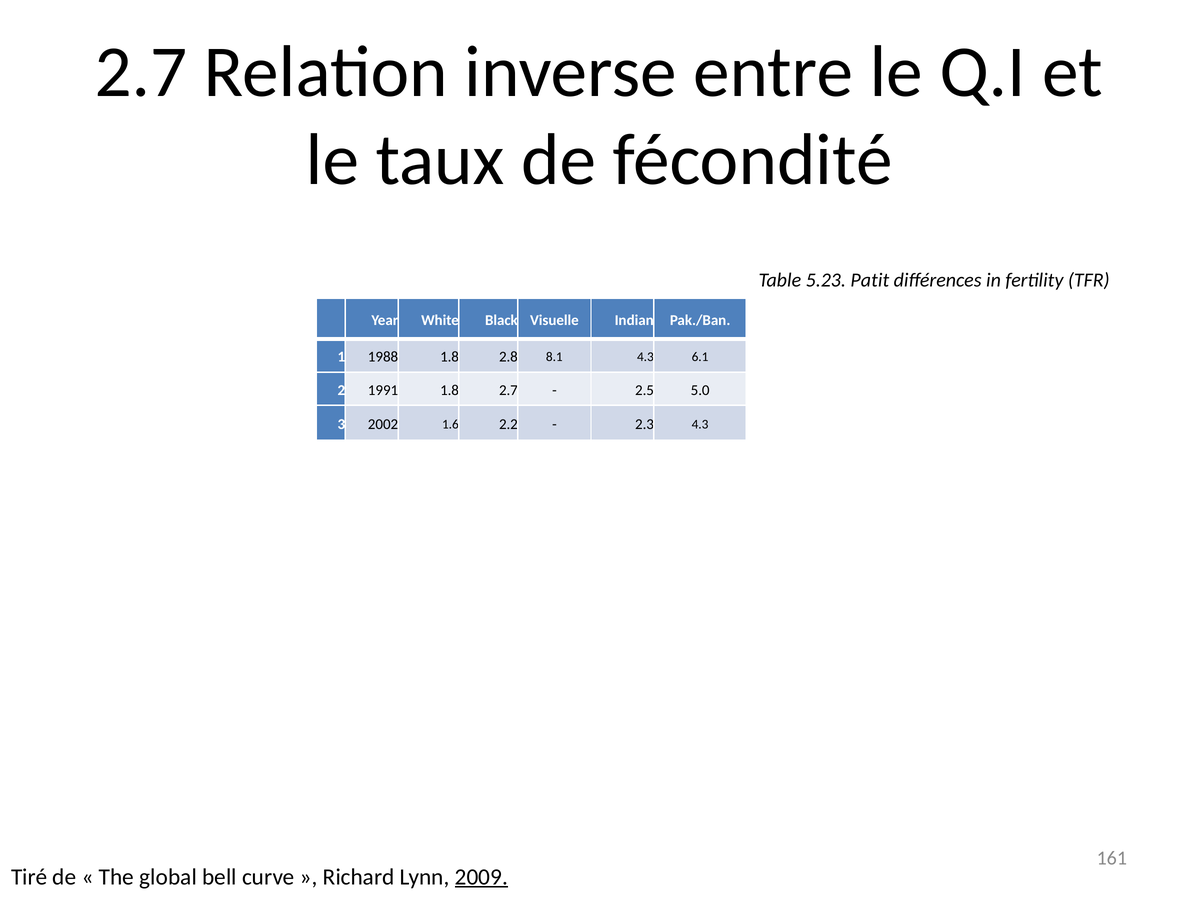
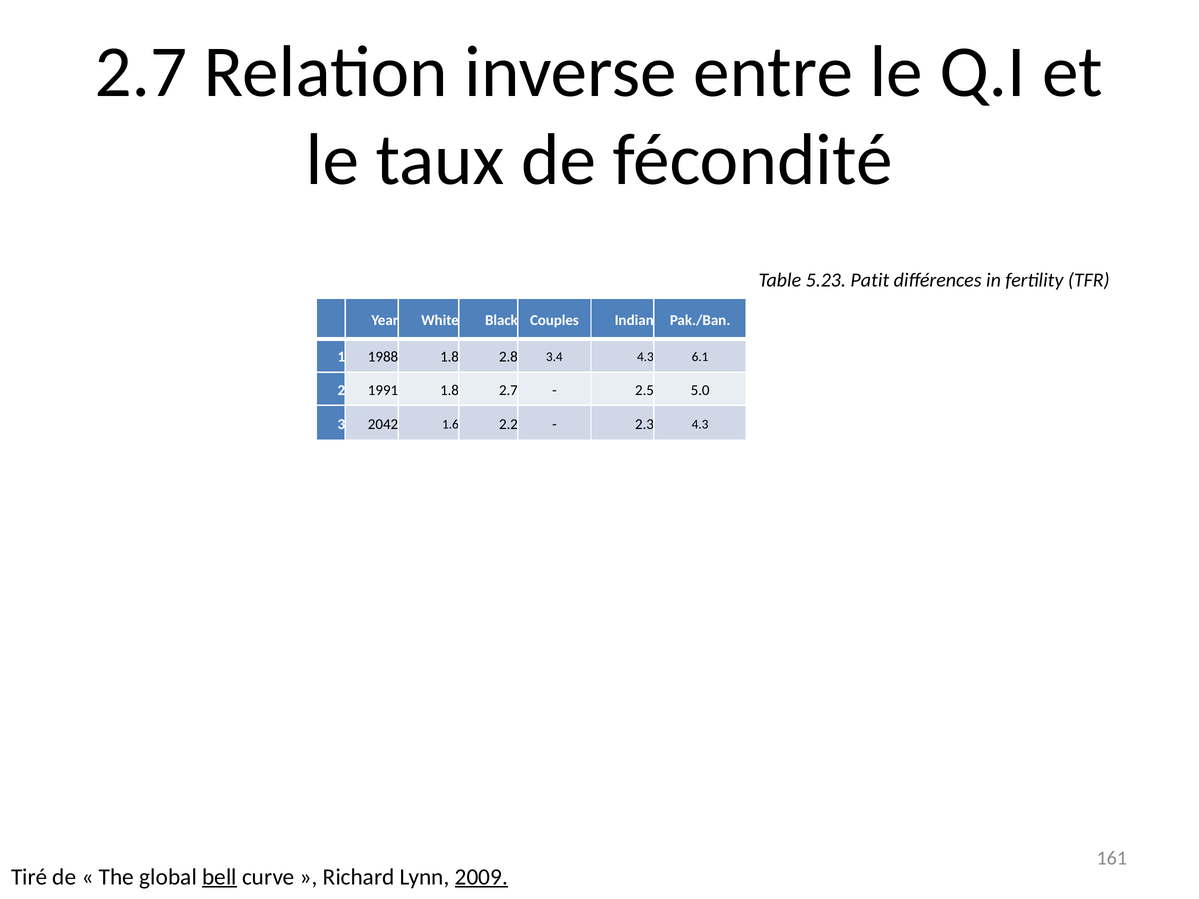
Visuelle: Visuelle -> Couples
8.1: 8.1 -> 3.4
2002: 2002 -> 2042
bell underline: none -> present
